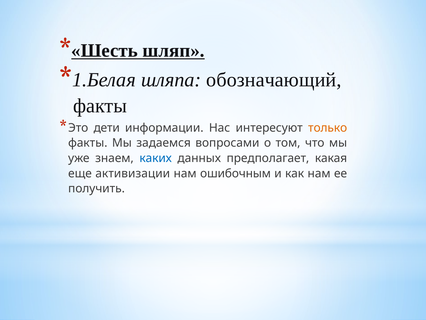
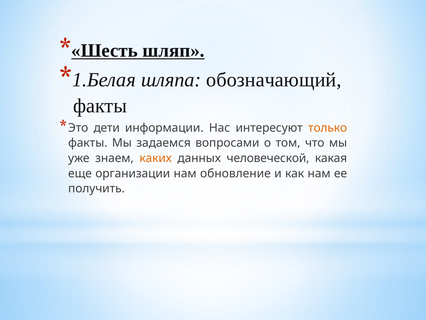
каких colour: blue -> orange
предполагает: предполагает -> человеческой
активизации: активизации -> организации
ошибочным: ошибочным -> обновление
